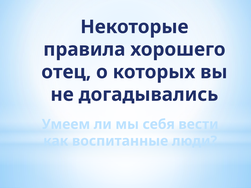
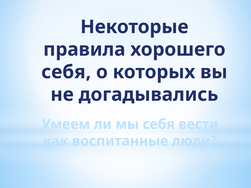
отец at (66, 72): отец -> себя
